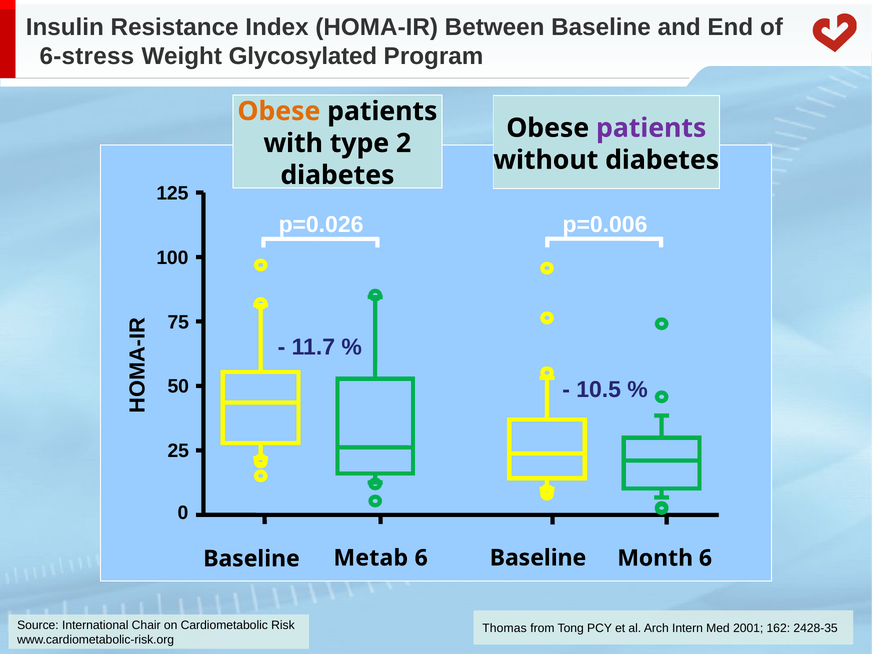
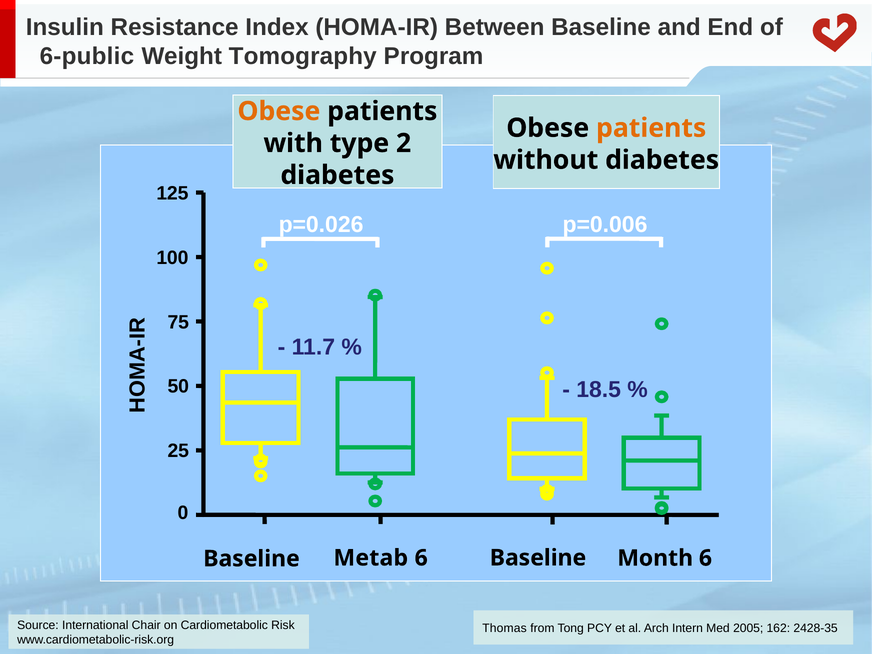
6-stress: 6-stress -> 6-public
Glycosylated: Glycosylated -> Tomography
patients at (651, 128) colour: purple -> orange
10.5: 10.5 -> 18.5
2001: 2001 -> 2005
